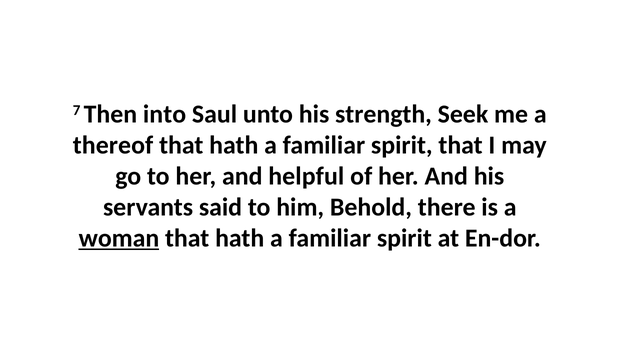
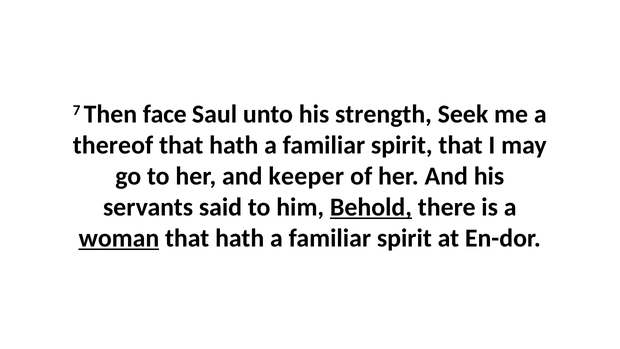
into: into -> face
helpful: helpful -> keeper
Behold underline: none -> present
